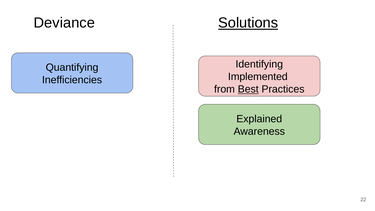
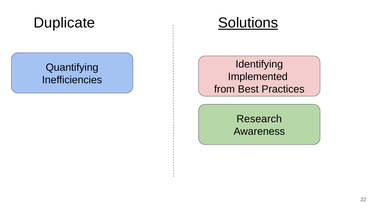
Deviance: Deviance -> Duplicate
Best underline: present -> none
Explained: Explained -> Research
